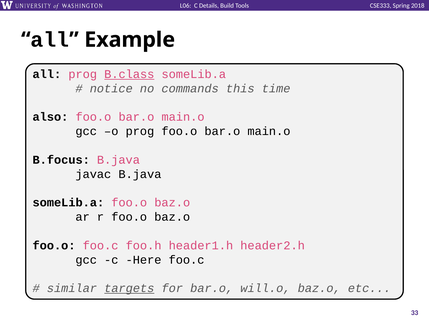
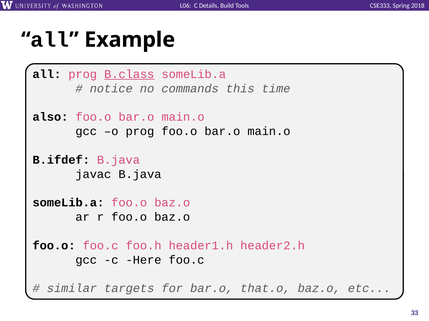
B.focus: B.focus -> B.ifdef
targets underline: present -> none
will.o: will.o -> that.o
